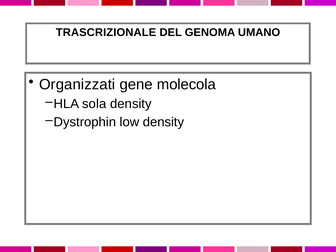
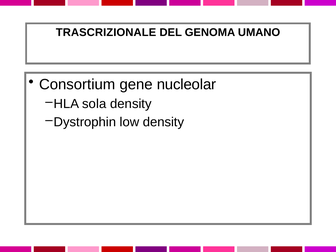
Organizzati: Organizzati -> Consortium
molecola: molecola -> nucleolar
